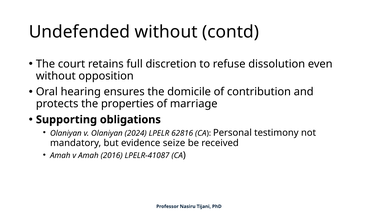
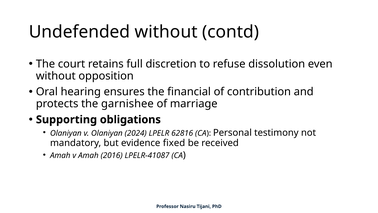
domicile: domicile -> financial
properties: properties -> garnishee
seize: seize -> fixed
